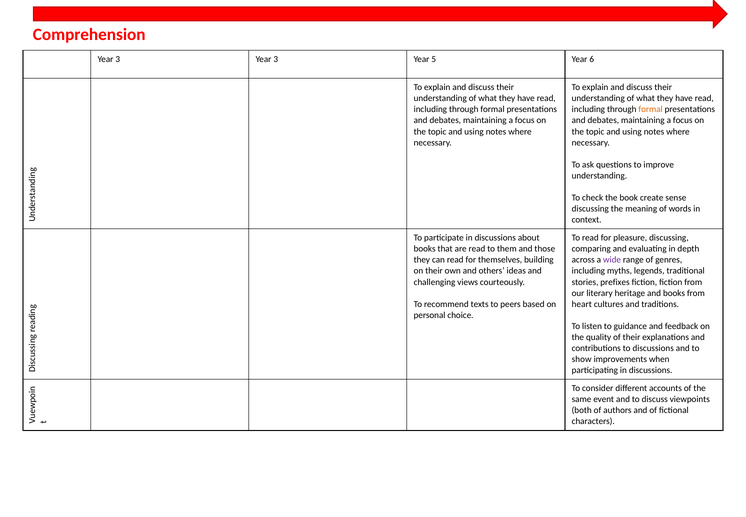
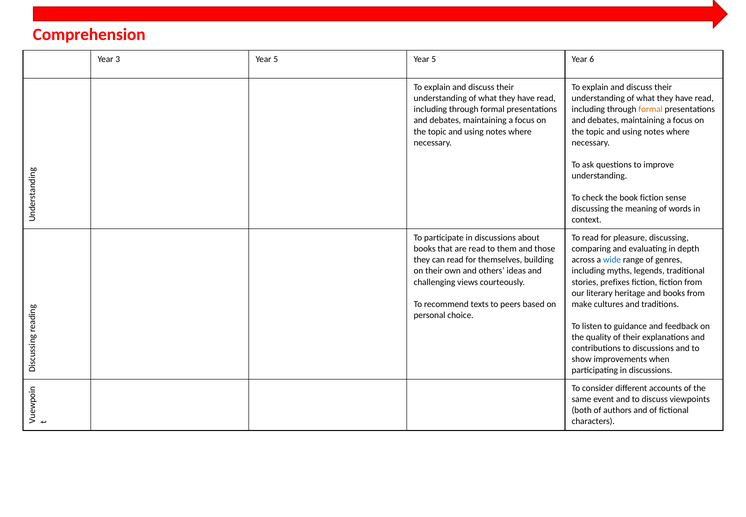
3 Year 3: 3 -> 5
book create: create -> fiction
wide colour: purple -> blue
heart: heart -> make
